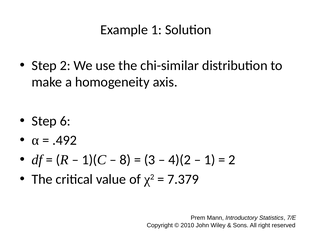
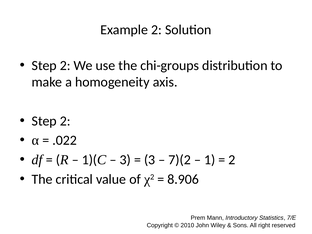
Example 1: 1 -> 2
chi-similar: chi-similar -> chi-groups
6 at (65, 121): 6 -> 2
.492: .492 -> .022
8 at (125, 160): 8 -> 3
4)(2: 4)(2 -> 7)(2
7.379: 7.379 -> 8.906
